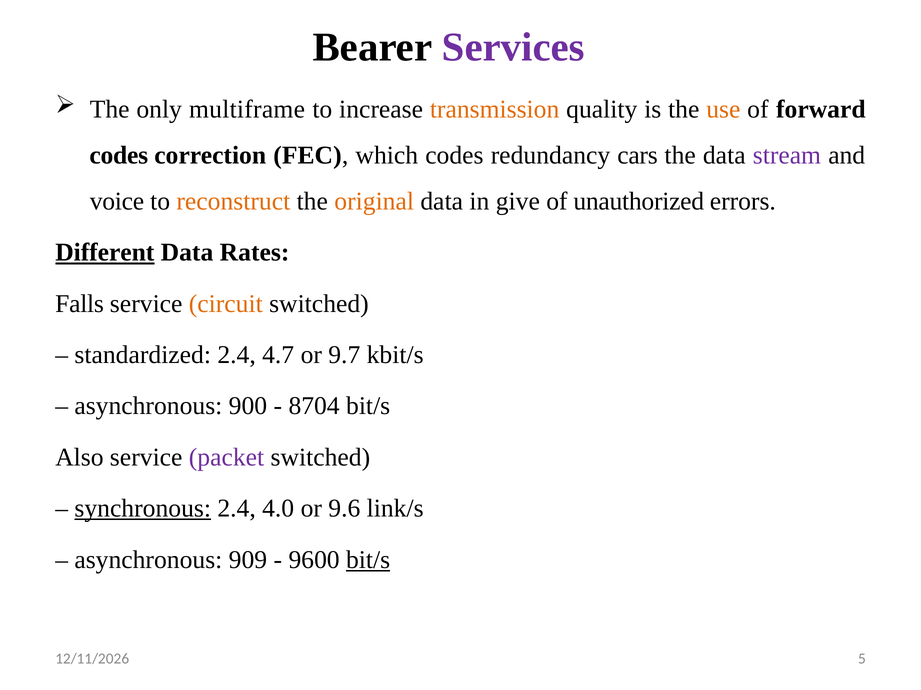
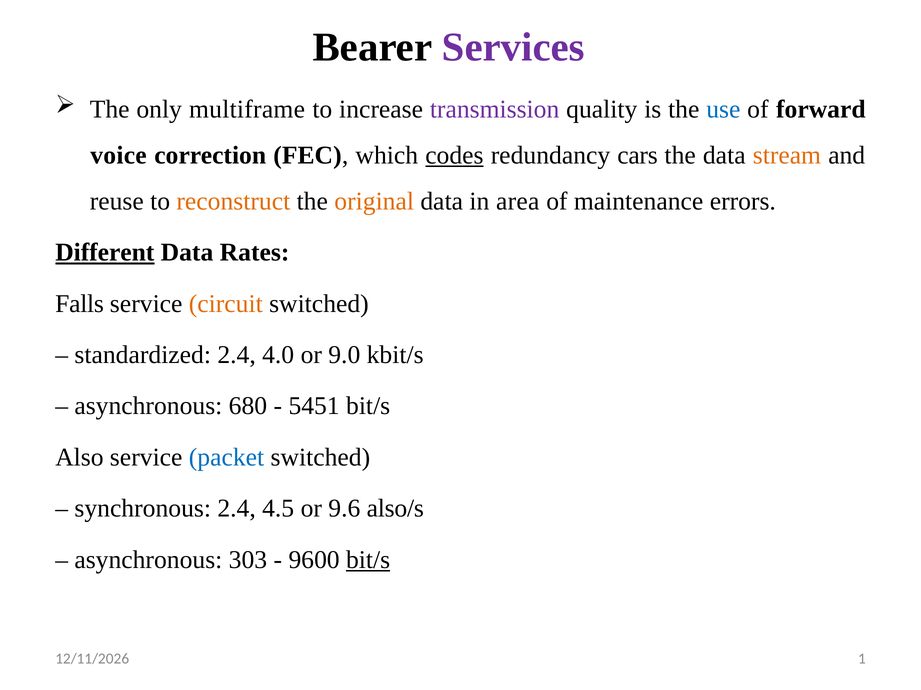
transmission colour: orange -> purple
use colour: orange -> blue
codes at (119, 155): codes -> voice
codes at (454, 155) underline: none -> present
stream colour: purple -> orange
voice: voice -> reuse
give: give -> area
unauthorized: unauthorized -> maintenance
4.7: 4.7 -> 4.0
9.7: 9.7 -> 9.0
900: 900 -> 680
8704: 8704 -> 5451
packet colour: purple -> blue
synchronous underline: present -> none
4.0: 4.0 -> 4.5
link/s: link/s -> also/s
909: 909 -> 303
5: 5 -> 1
